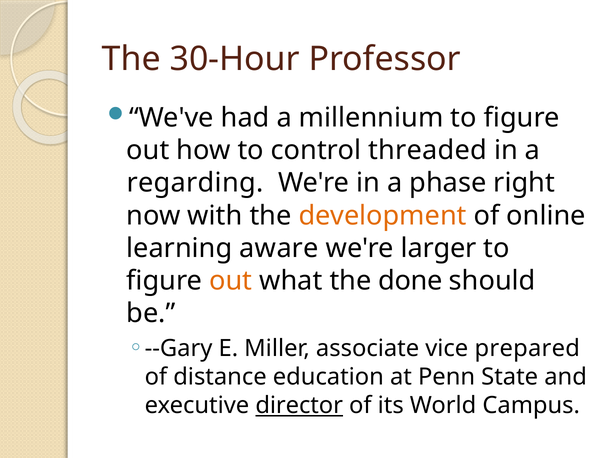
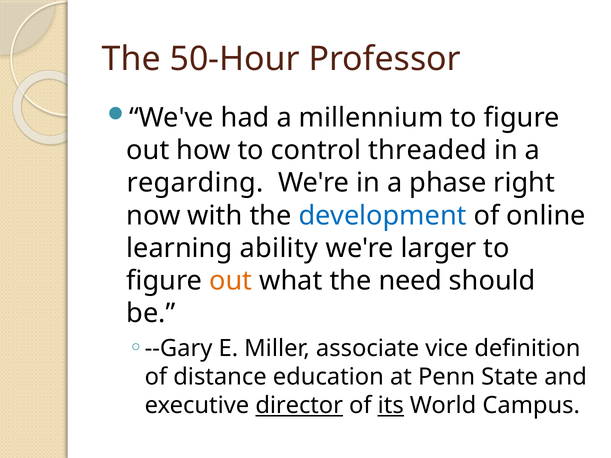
30-Hour: 30-Hour -> 50-Hour
development colour: orange -> blue
aware: aware -> ability
done: done -> need
prepared: prepared -> definition
its underline: none -> present
